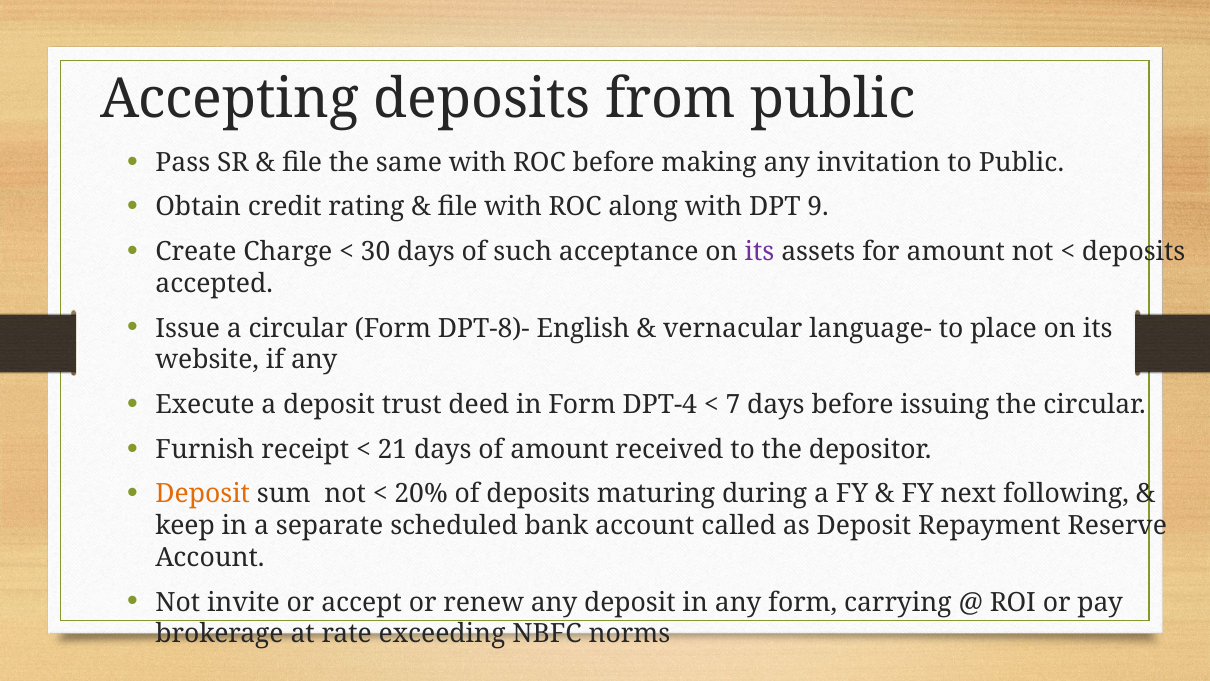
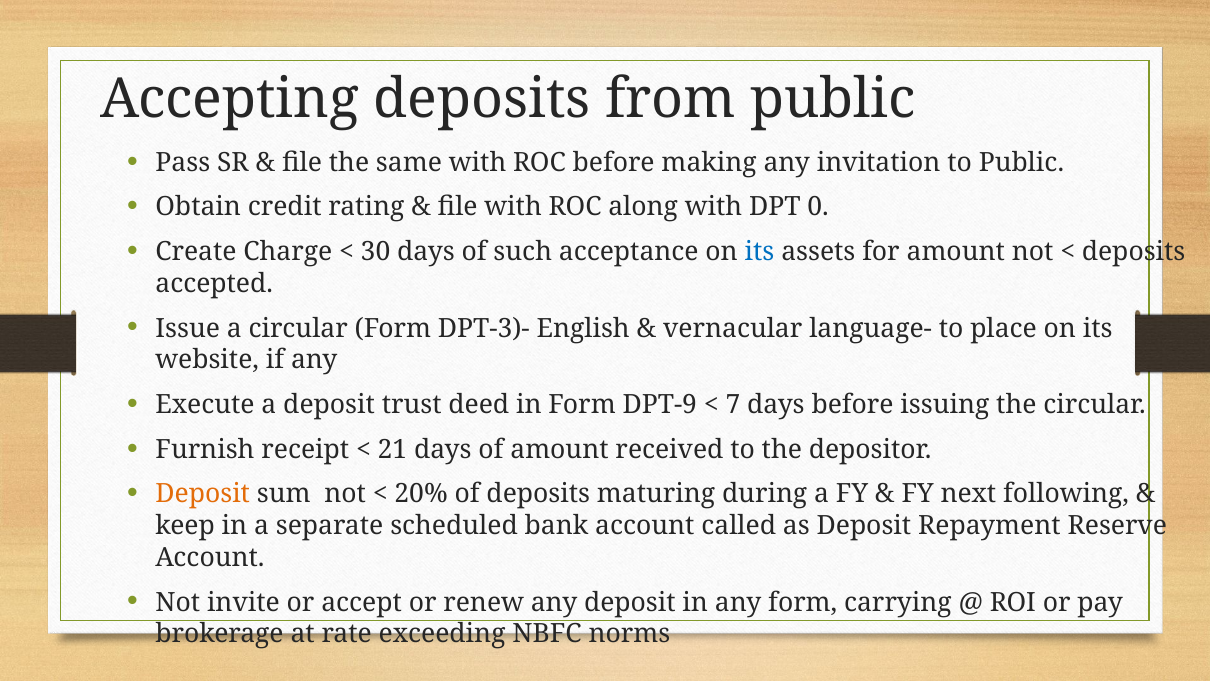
9: 9 -> 0
its at (760, 252) colour: purple -> blue
DPT-8)-: DPT-8)- -> DPT-3)-
DPT-4: DPT-4 -> DPT-9
